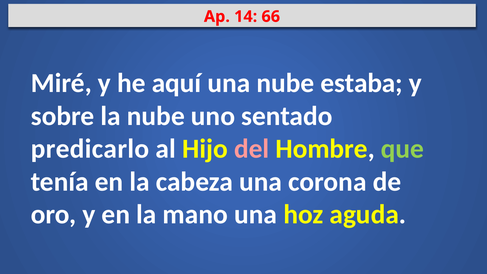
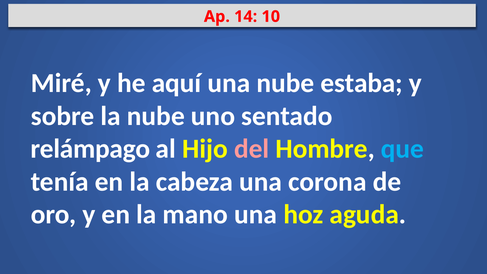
66: 66 -> 10
predicarlo: predicarlo -> relámpago
que colour: light green -> light blue
